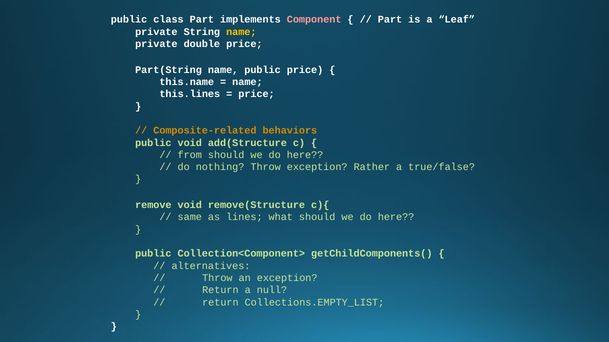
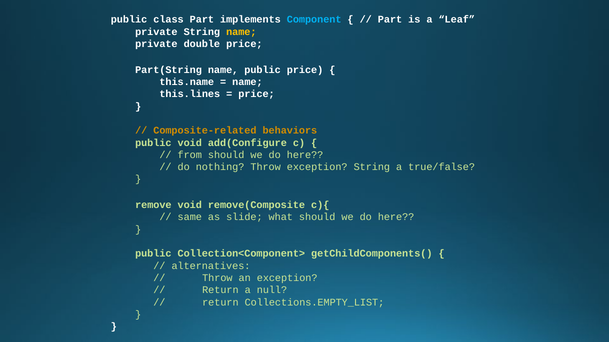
Component colour: pink -> light blue
add(Structure: add(Structure -> add(Configure
exception Rather: Rather -> String
remove(Structure: remove(Structure -> remove(Composite
lines: lines -> slide
